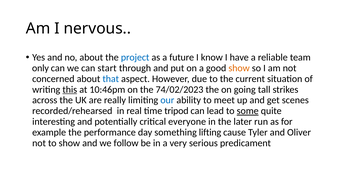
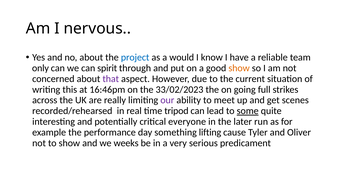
future: future -> would
start: start -> spirit
that colour: blue -> purple
this underline: present -> none
10:46pm: 10:46pm -> 16:46pm
74/02/2023: 74/02/2023 -> 33/02/2023
tall: tall -> full
our colour: blue -> purple
follow: follow -> weeks
